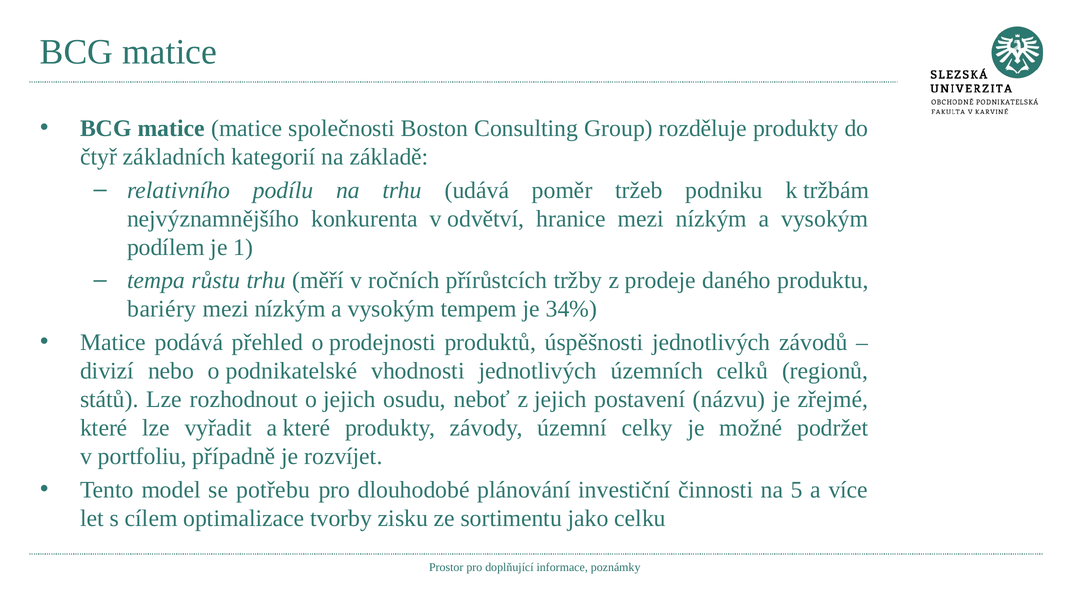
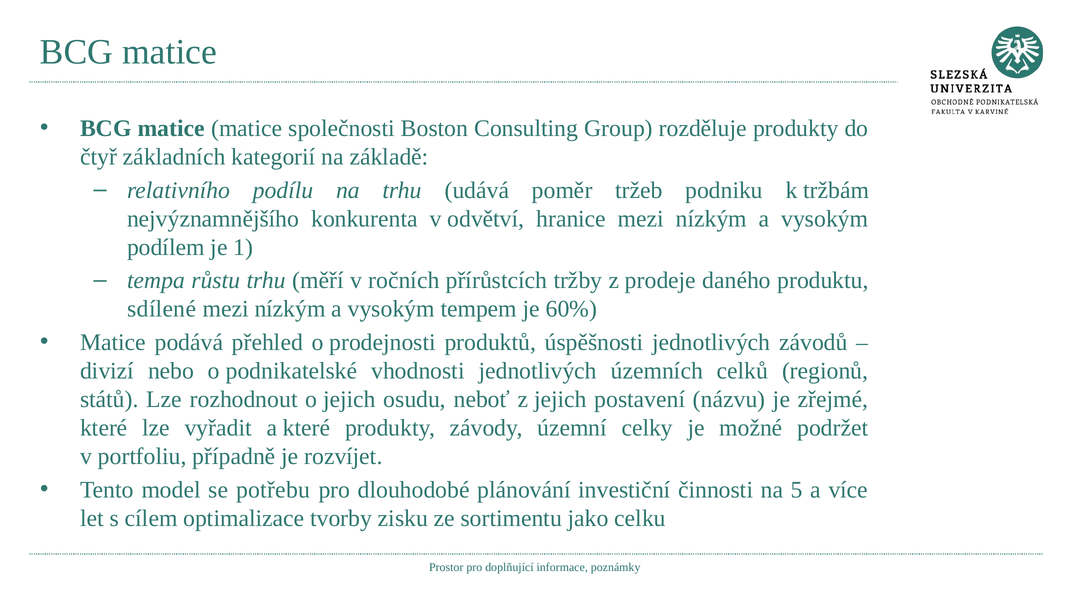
bariéry: bariéry -> sdílené
34%: 34% -> 60%
